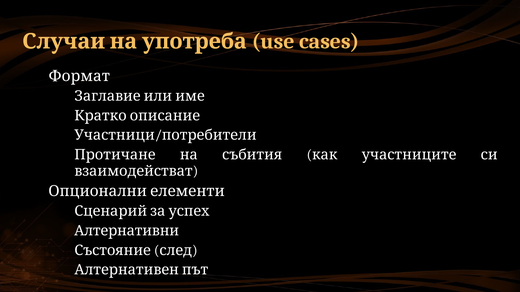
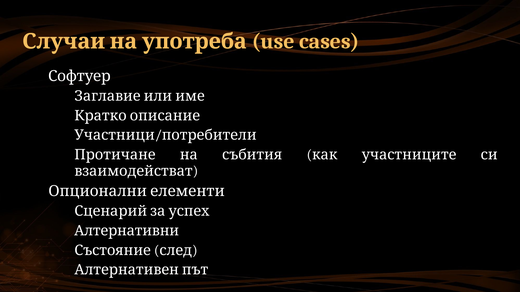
Формат: Формат -> Софтуер
